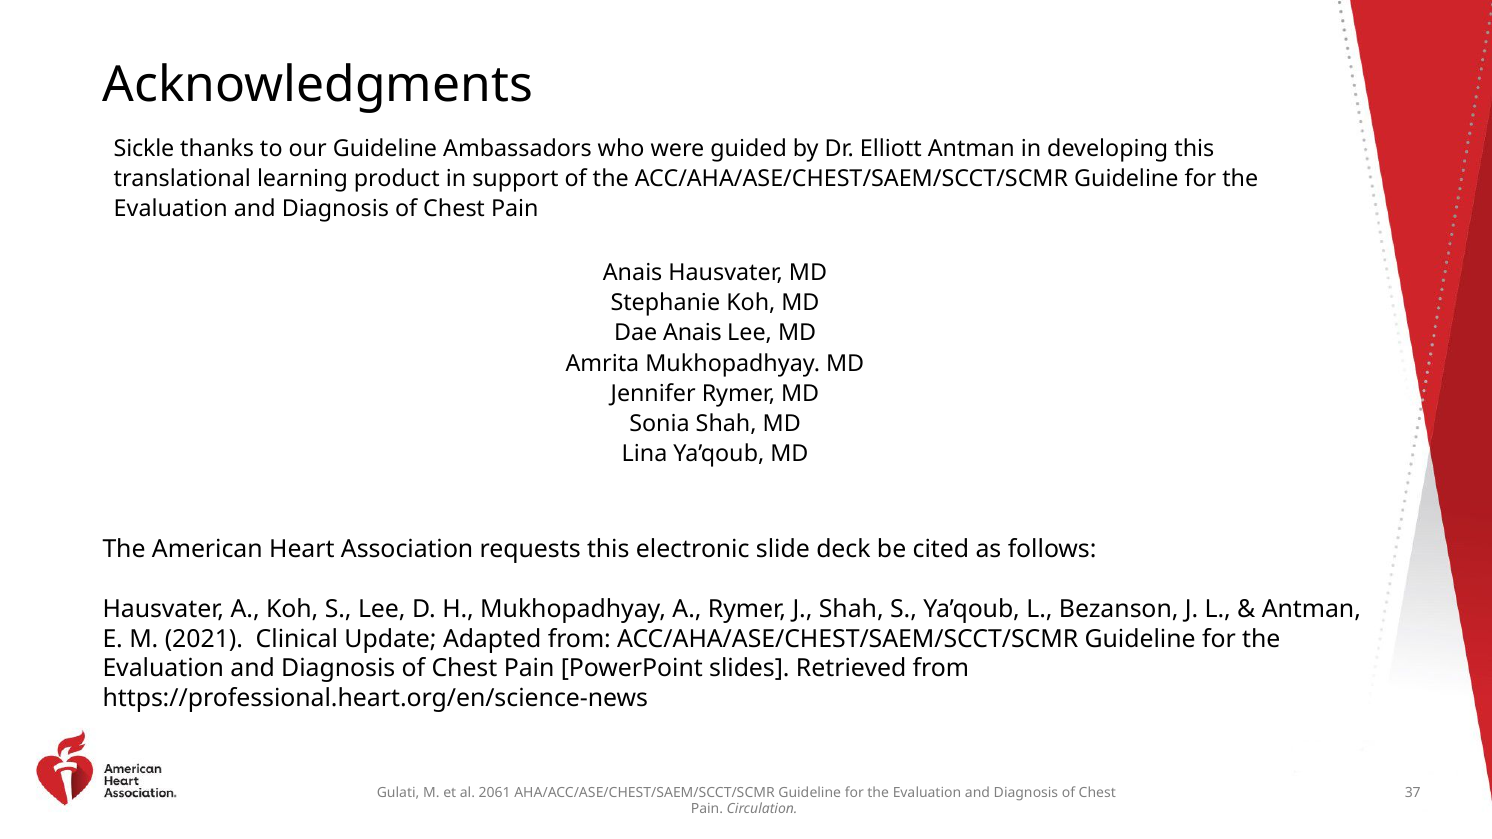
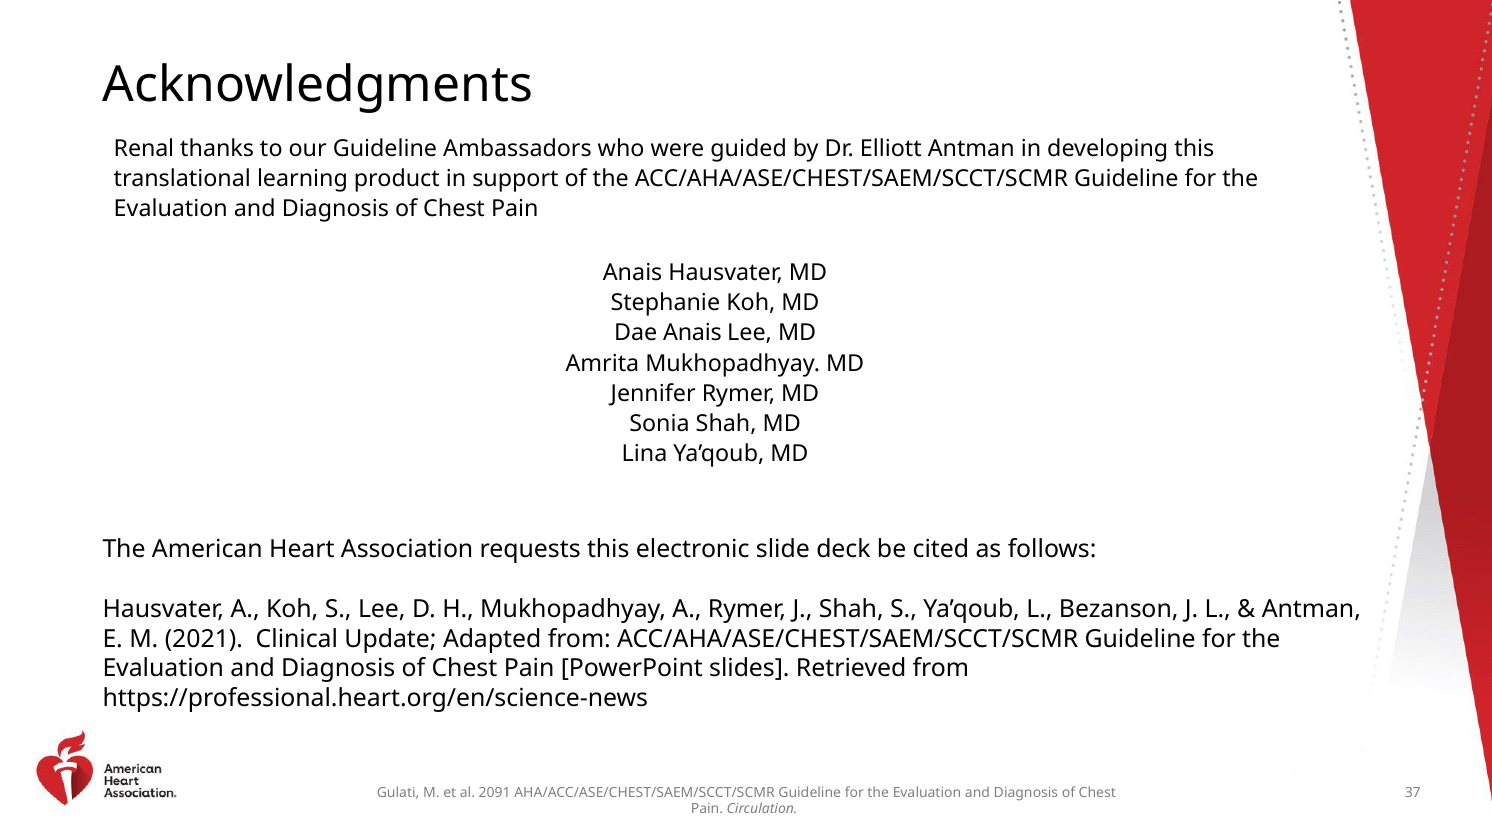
Sickle: Sickle -> Renal
2061: 2061 -> 2091
